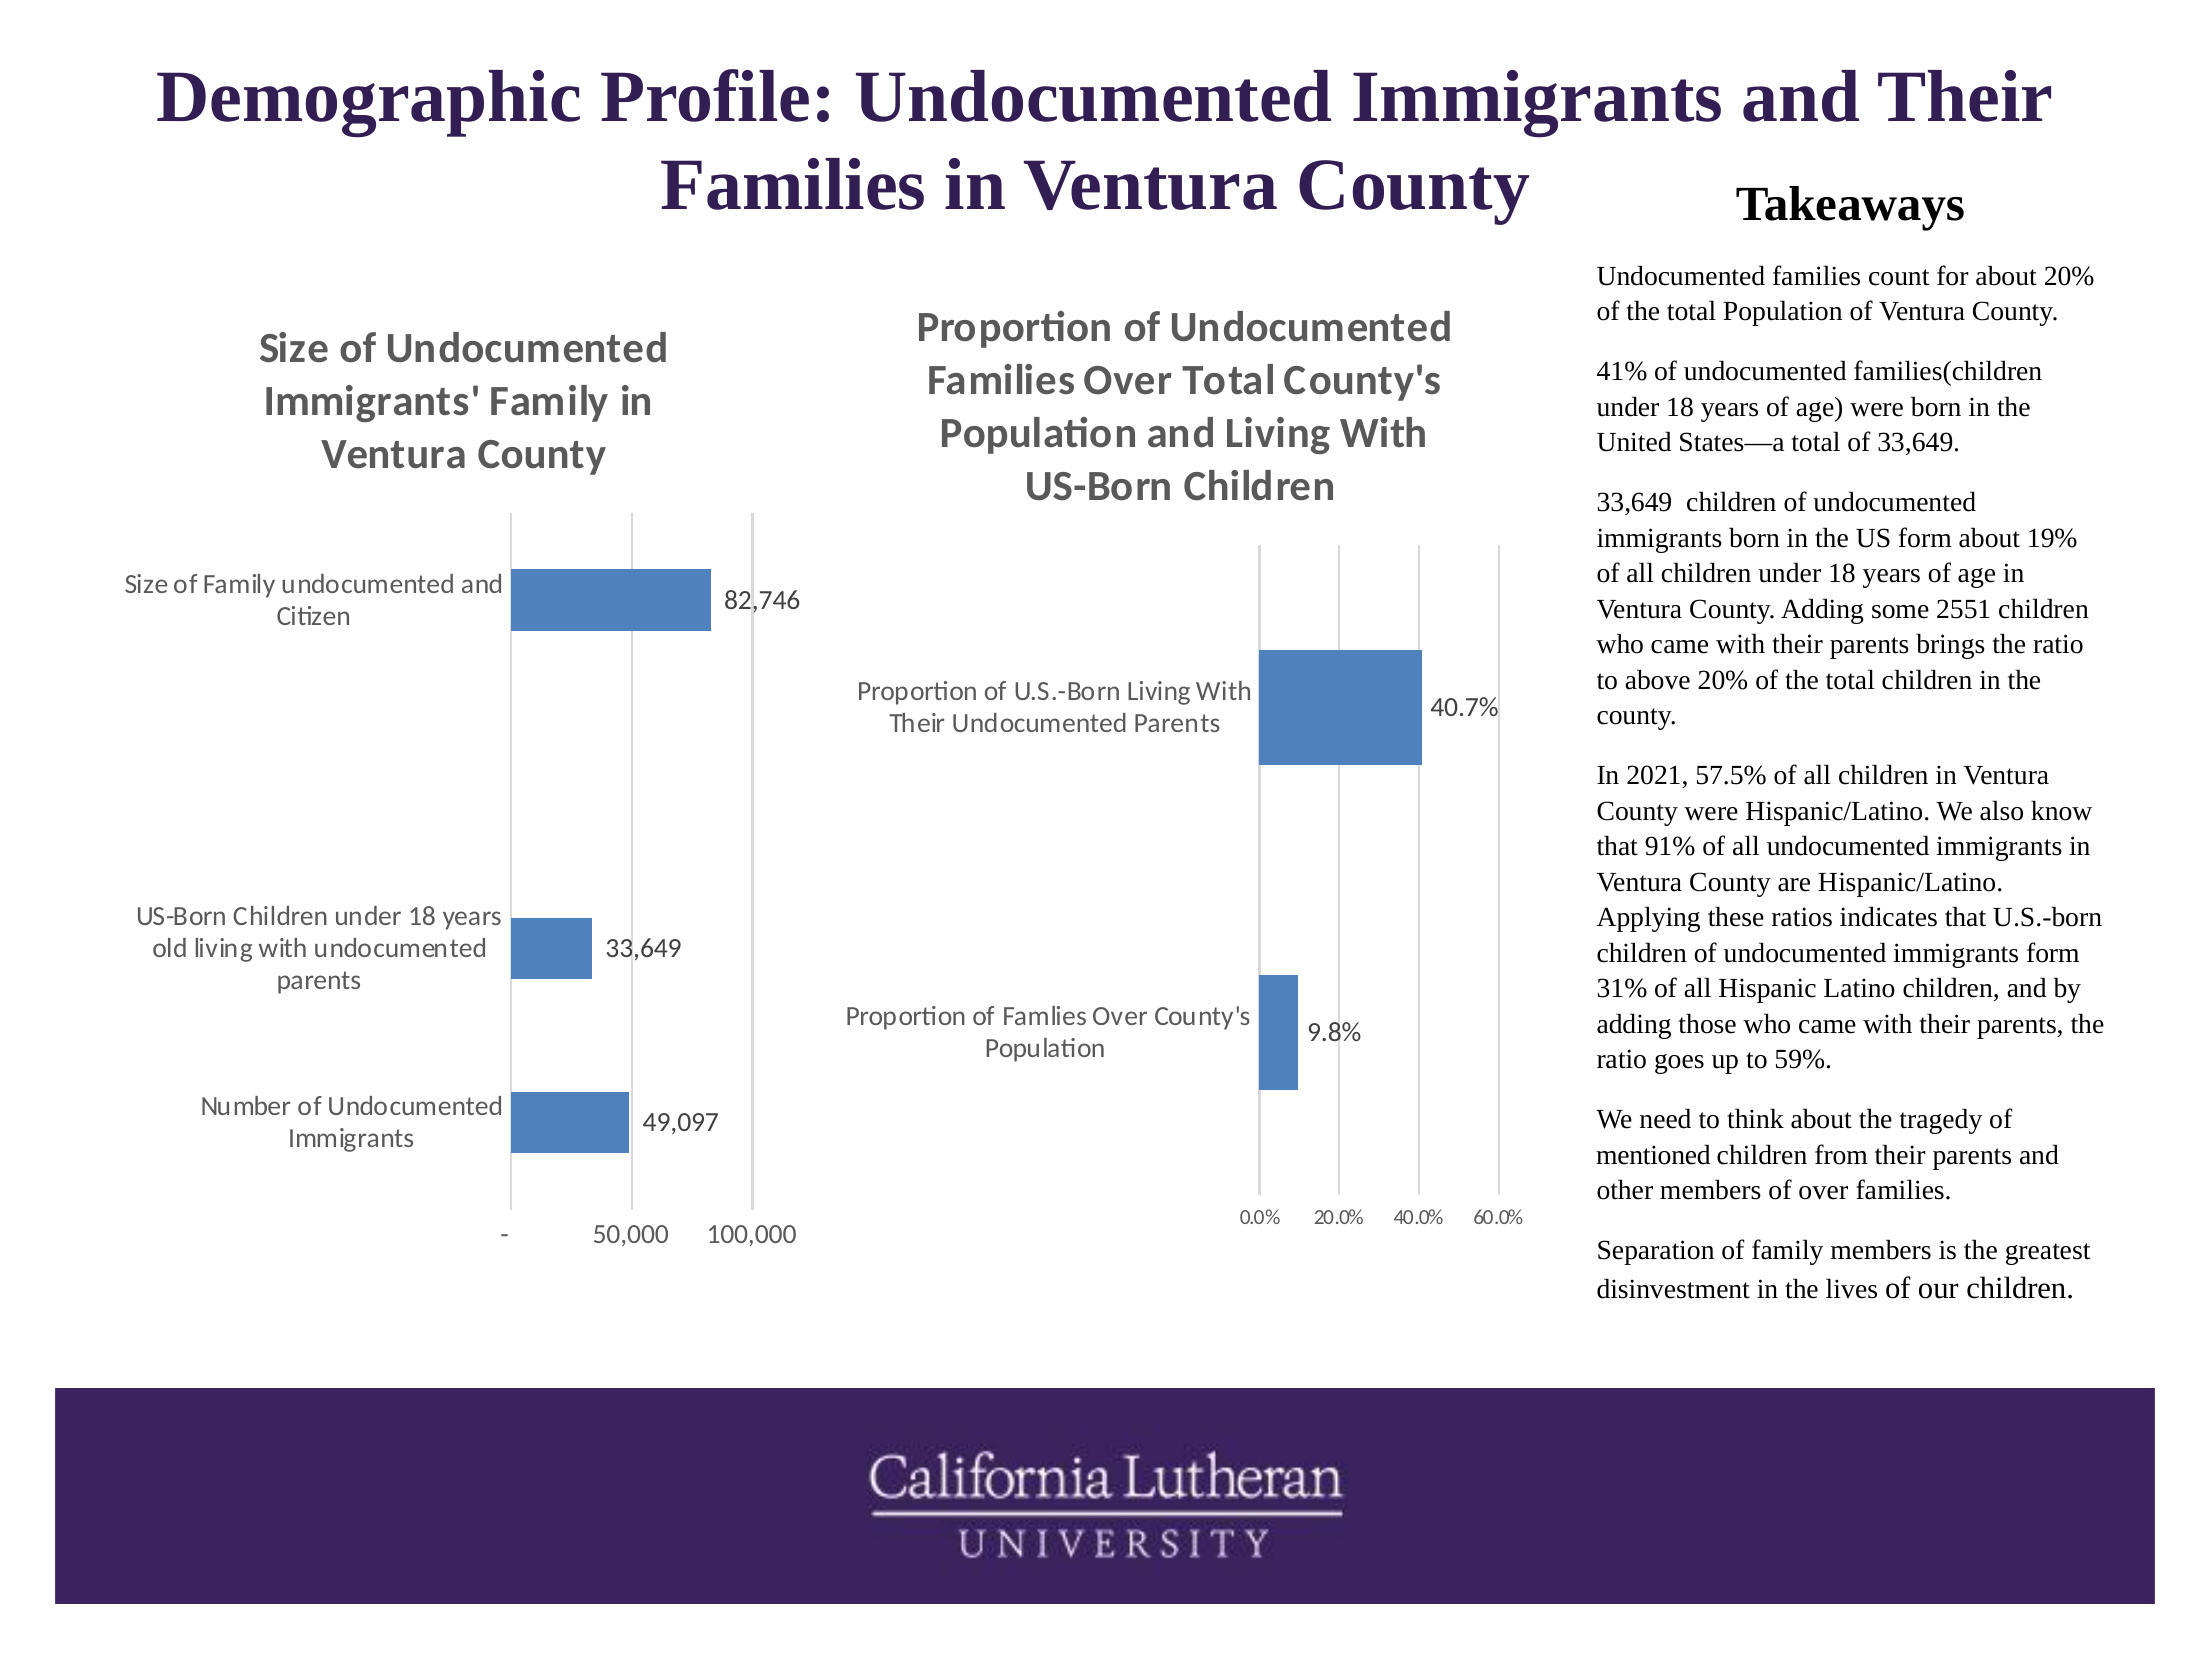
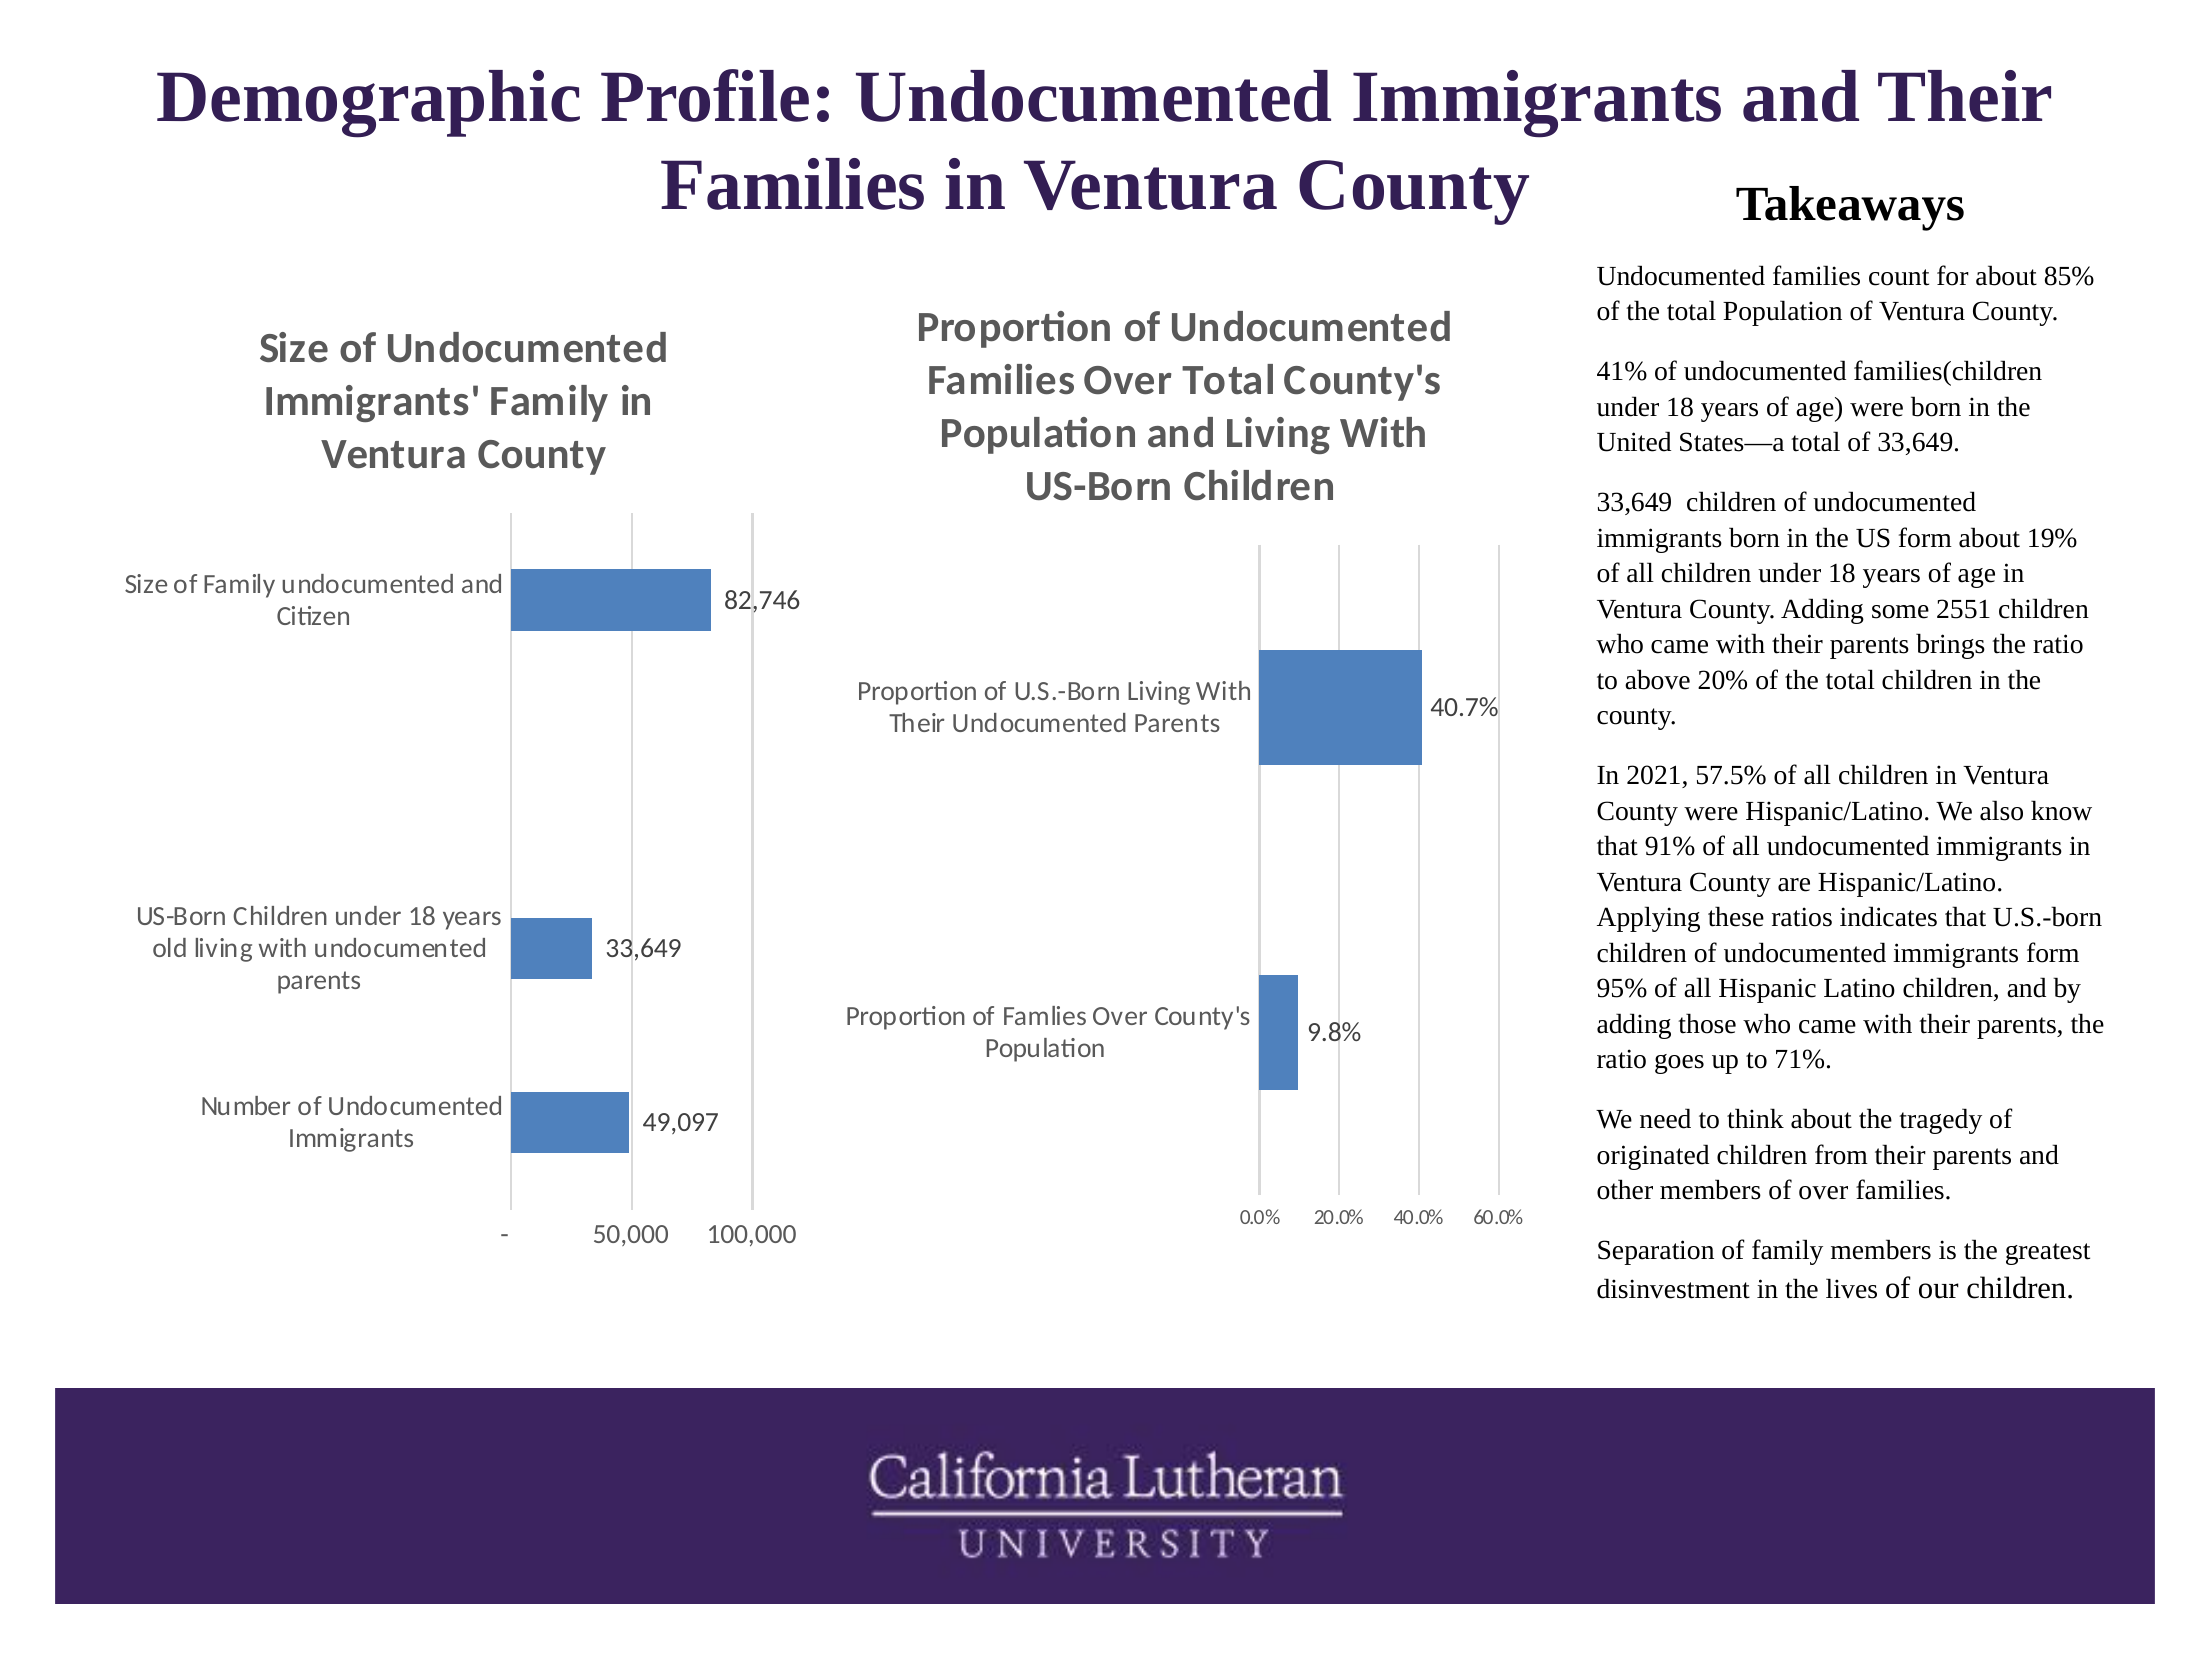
about 20%: 20% -> 85%
31%: 31% -> 95%
59%: 59% -> 71%
mentioned: mentioned -> originated
